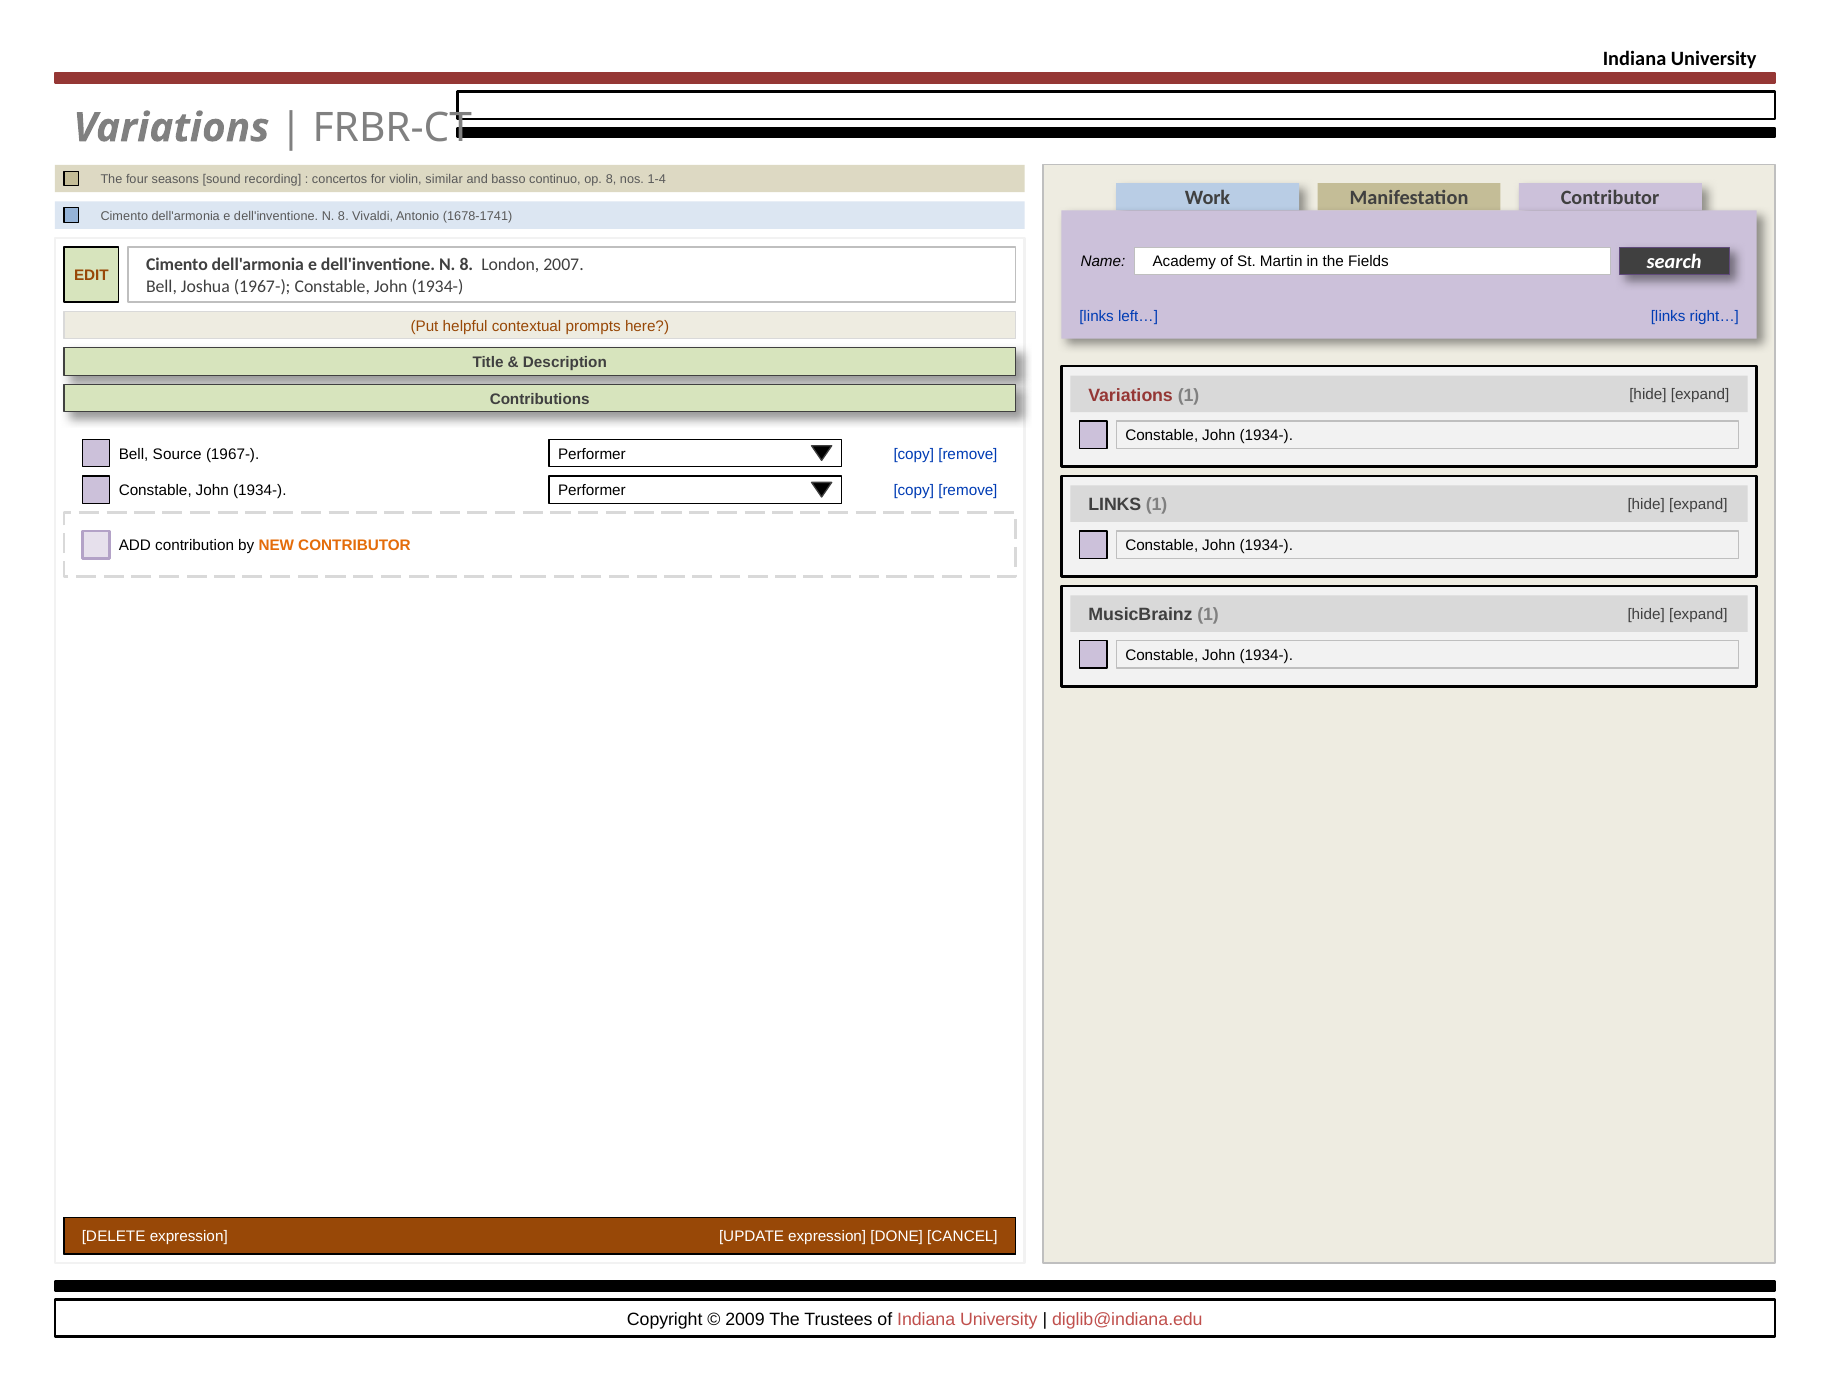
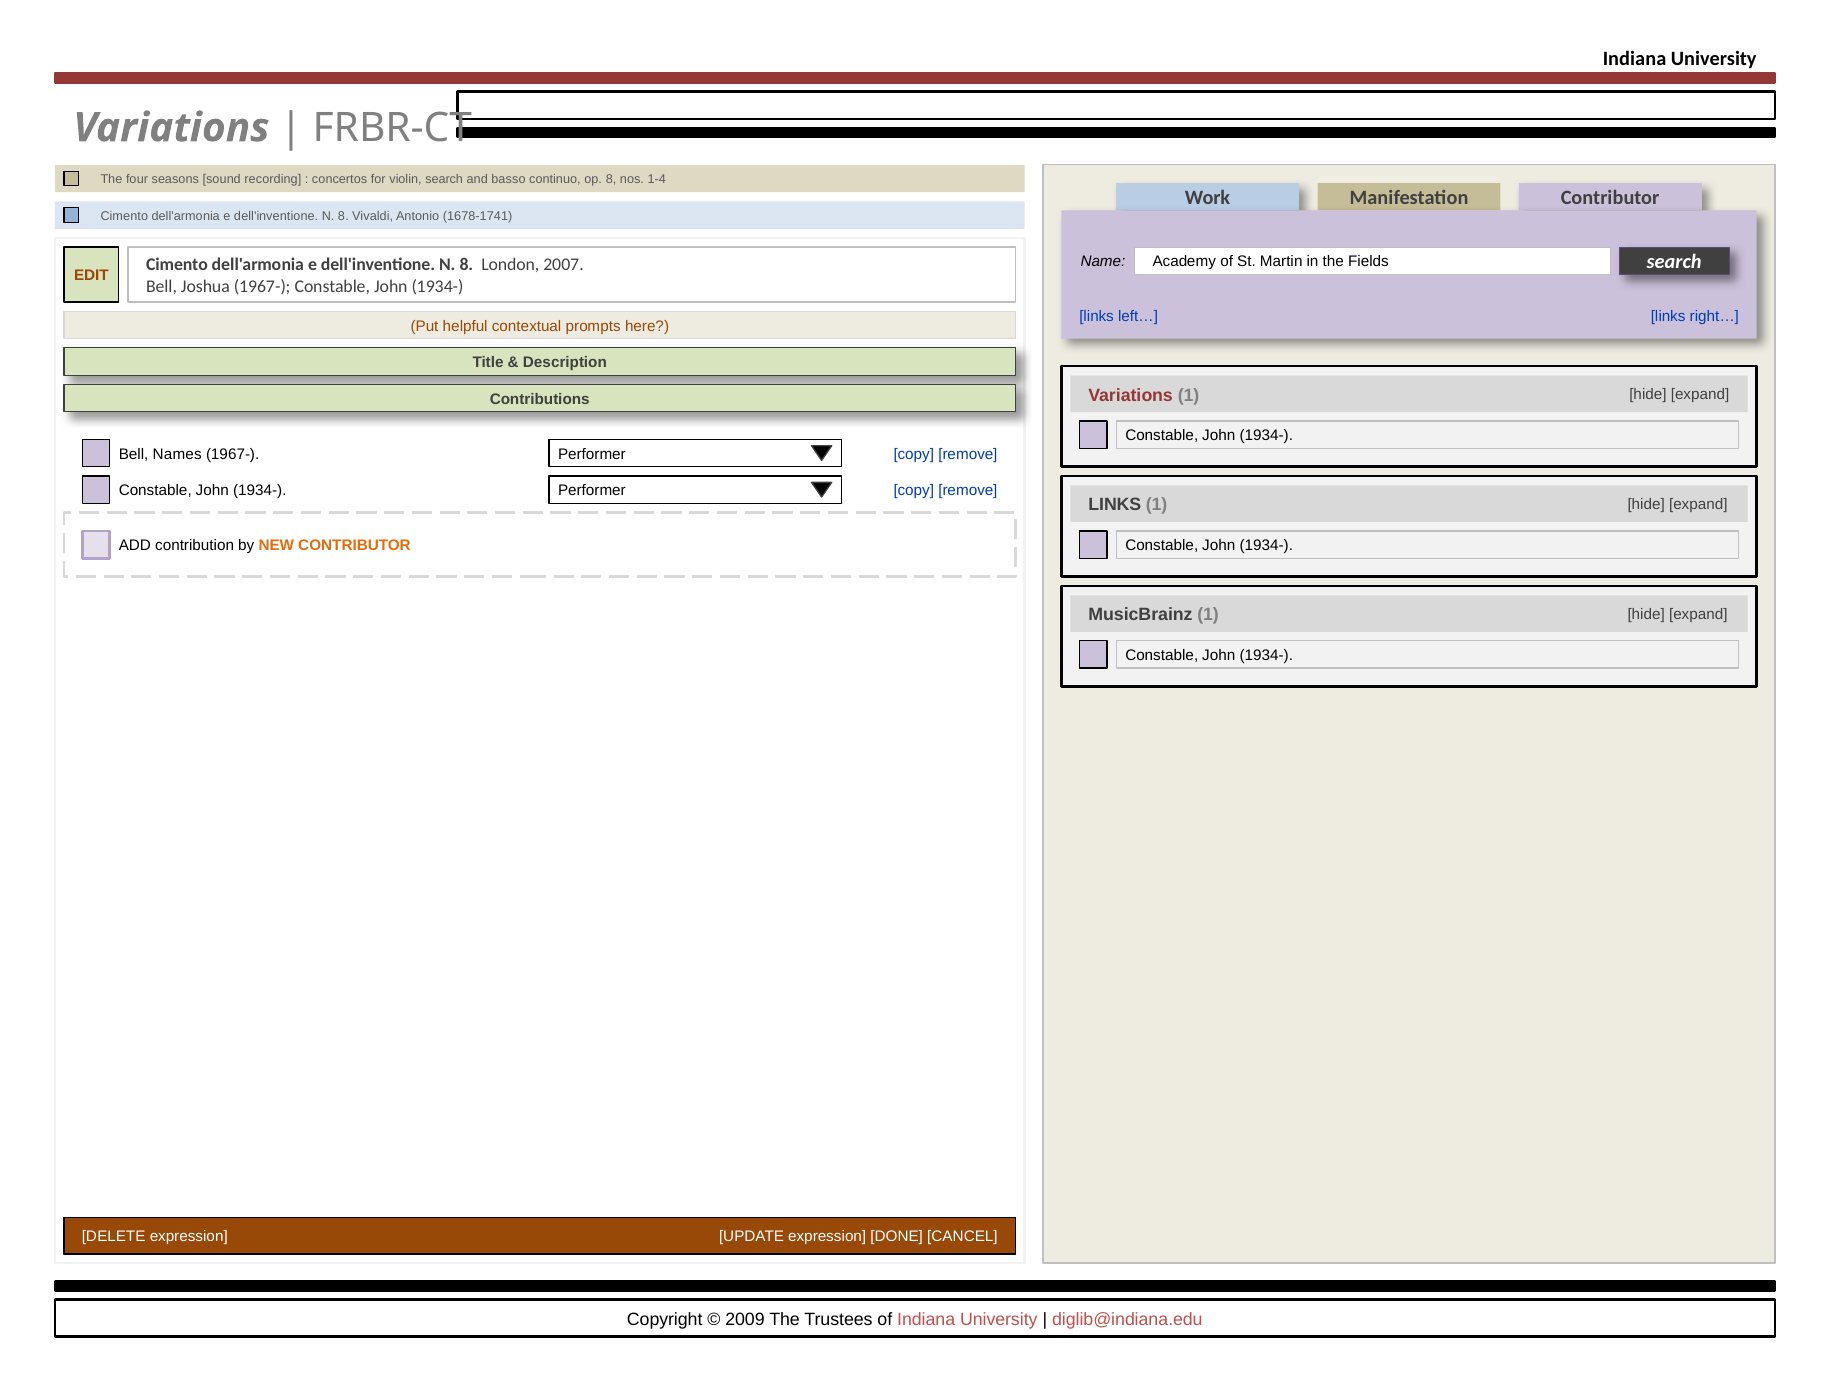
violin similar: similar -> search
Source: Source -> Names
